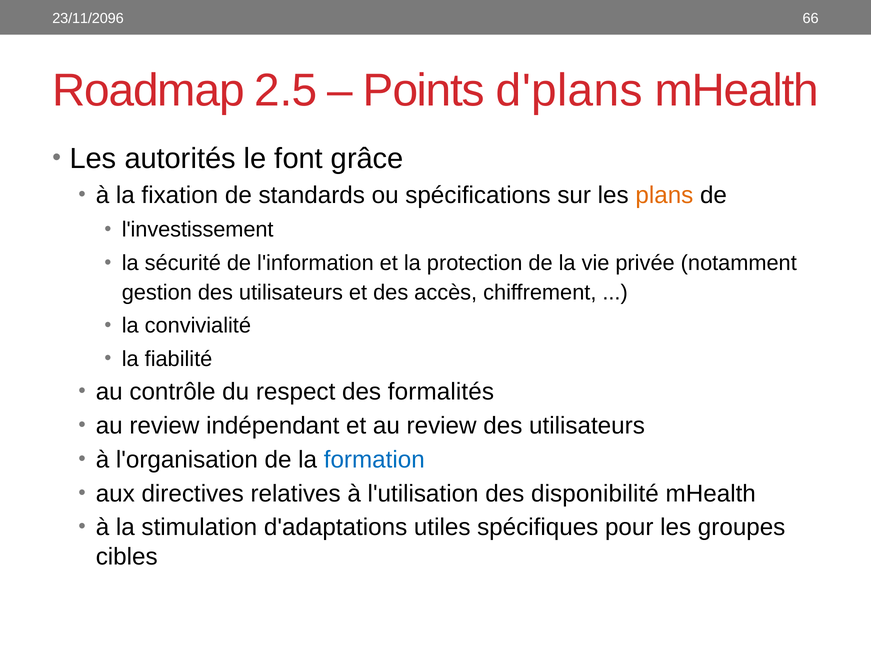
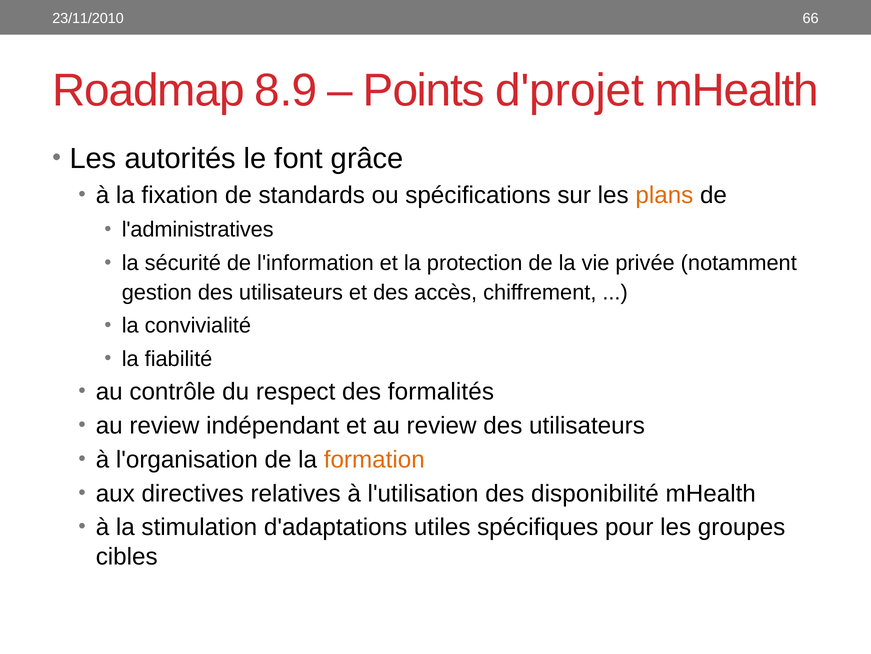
23/11/2096: 23/11/2096 -> 23/11/2010
2.5: 2.5 -> 8.9
d'plans: d'plans -> d'projet
l'investissement: l'investissement -> l'administratives
formation colour: blue -> orange
